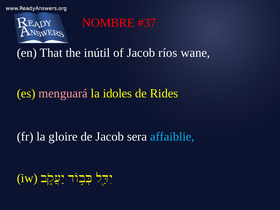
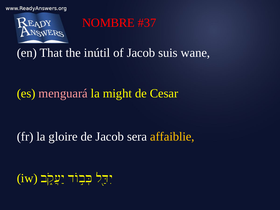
ríos: ríos -> suis
idoles: idoles -> might
Rides: Rides -> Cesar
affaiblie colour: light blue -> yellow
